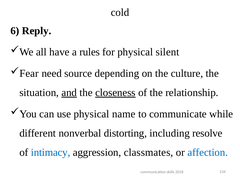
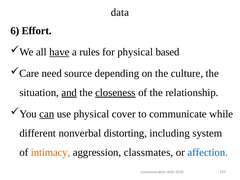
cold: cold -> data
Reply: Reply -> Effort
have underline: none -> present
silent: silent -> based
Fear: Fear -> Care
can underline: none -> present
name: name -> cover
resolve: resolve -> system
intimacy colour: blue -> orange
